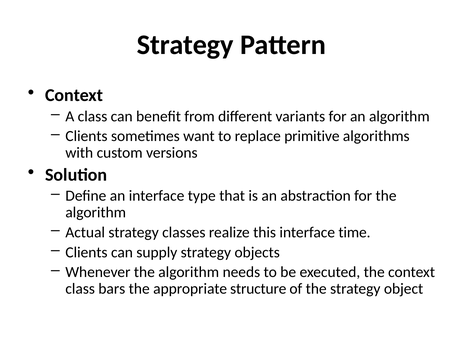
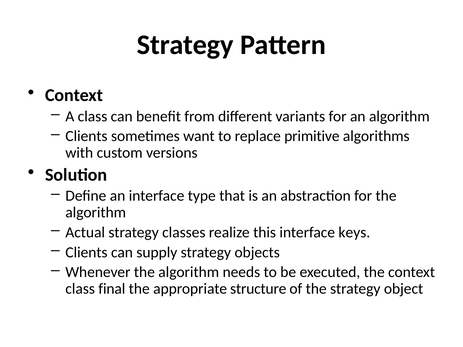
time: time -> keys
bars: bars -> final
